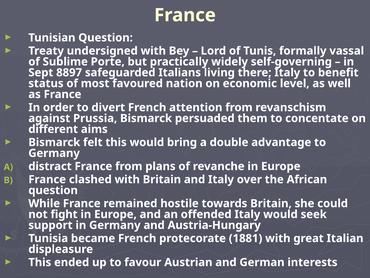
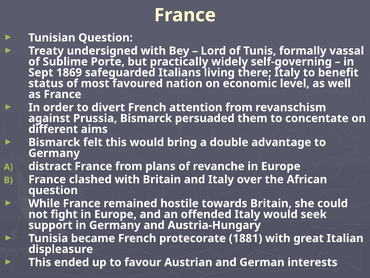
8897: 8897 -> 1869
